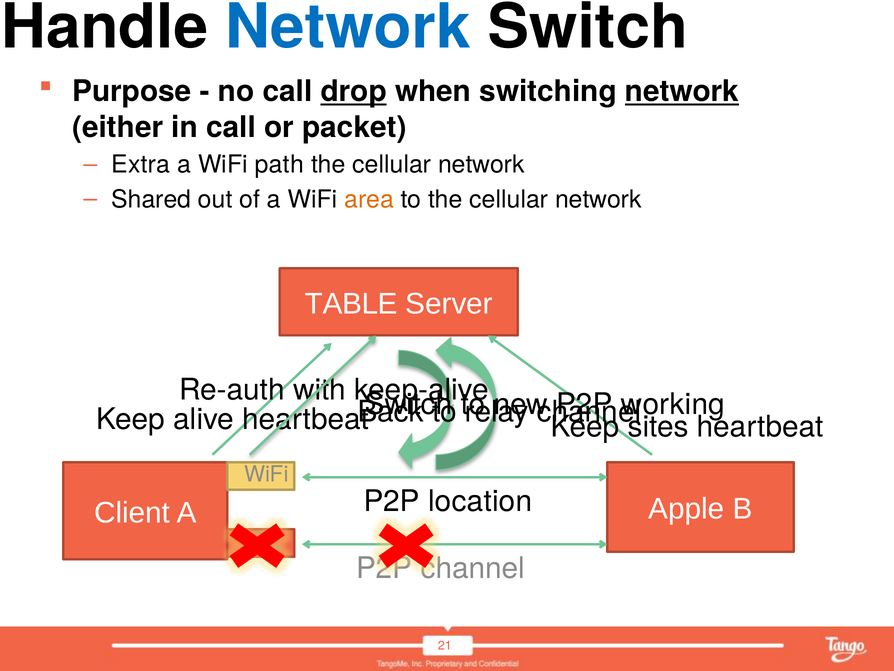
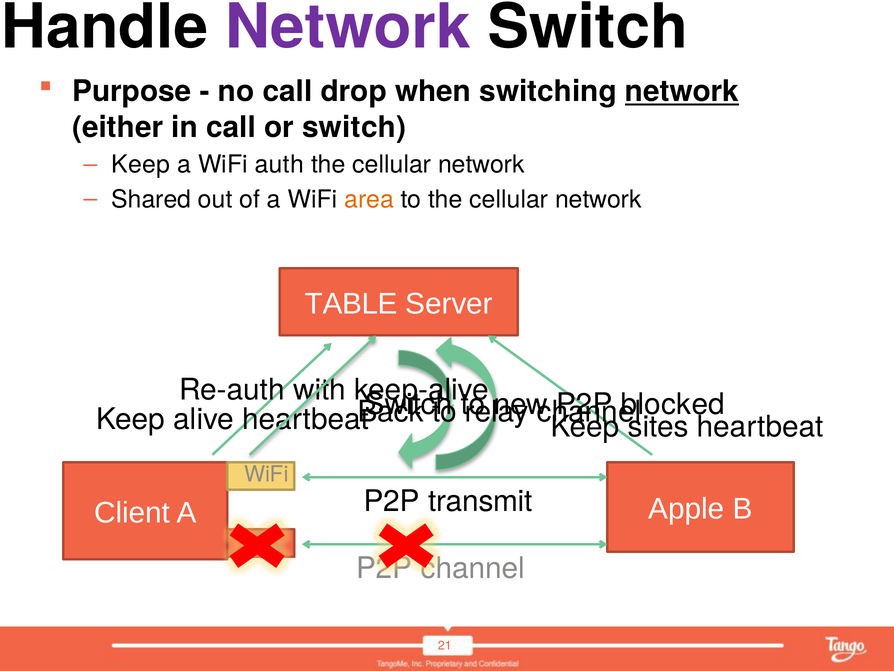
Network at (348, 27) colour: blue -> purple
drop underline: present -> none
or packet: packet -> switch
Extra at (141, 165): Extra -> Keep
path: path -> auth
working: working -> blocked
location: location -> transmit
